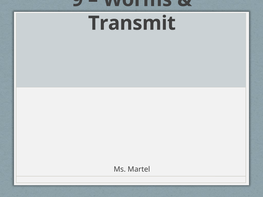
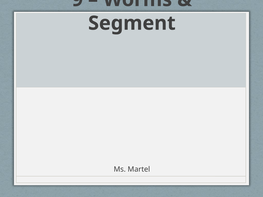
Transmit: Transmit -> Segment
